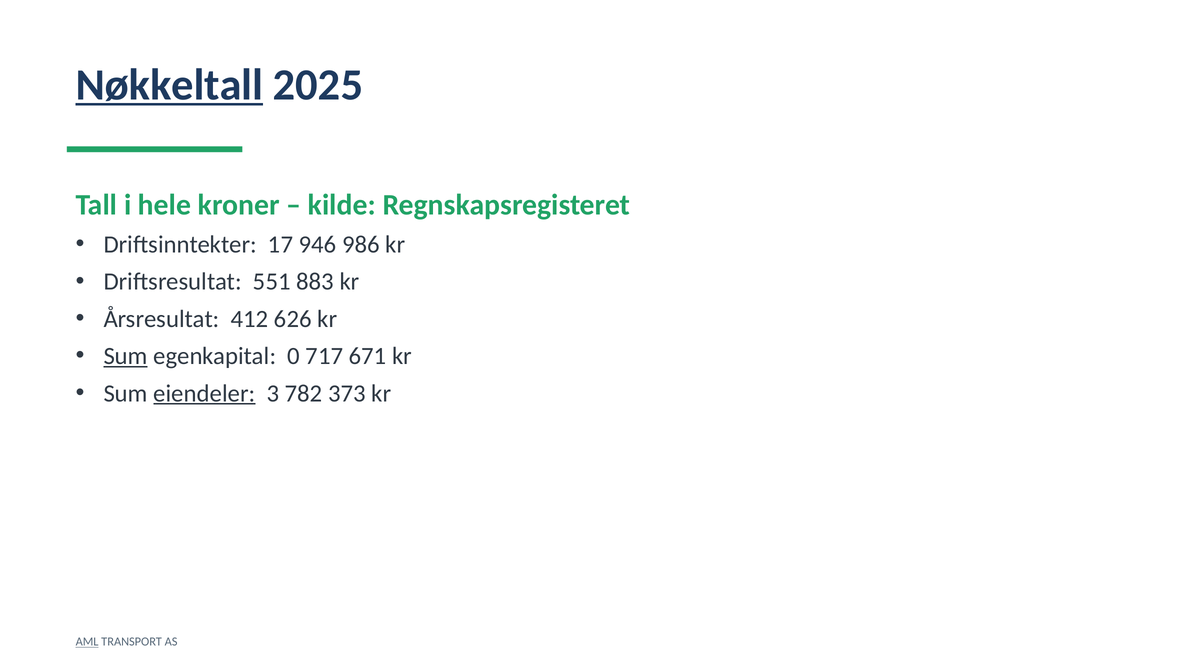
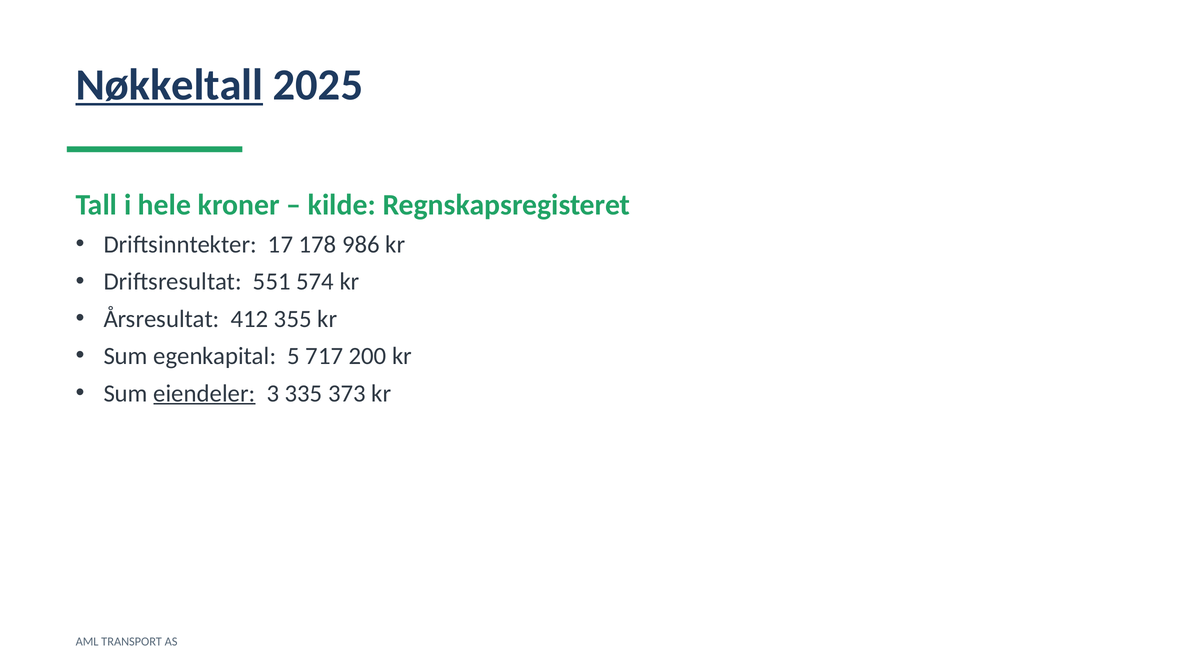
946: 946 -> 178
883: 883 -> 574
626: 626 -> 355
Sum at (126, 356) underline: present -> none
0: 0 -> 5
671: 671 -> 200
782: 782 -> 335
AML underline: present -> none
